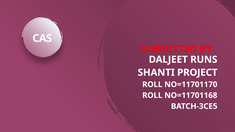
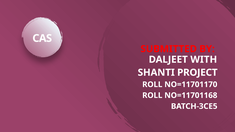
RUNS: RUNS -> WITH
